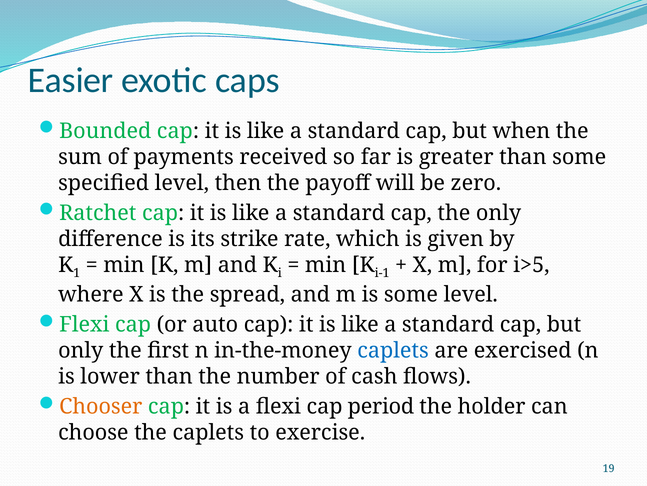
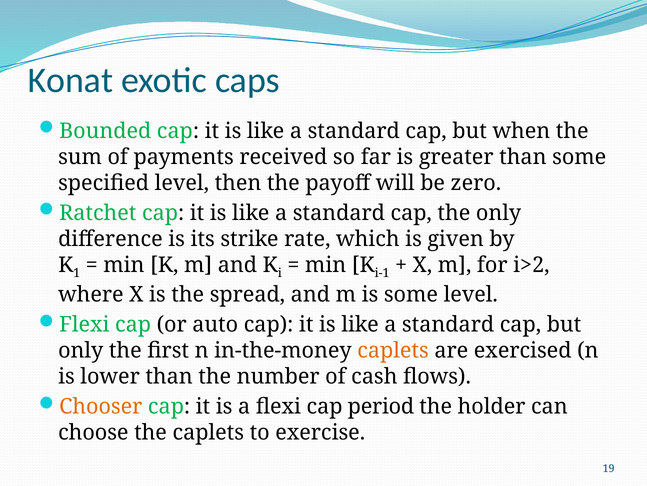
Easier: Easier -> Konat
i>5: i>5 -> i>2
caplets at (393, 350) colour: blue -> orange
